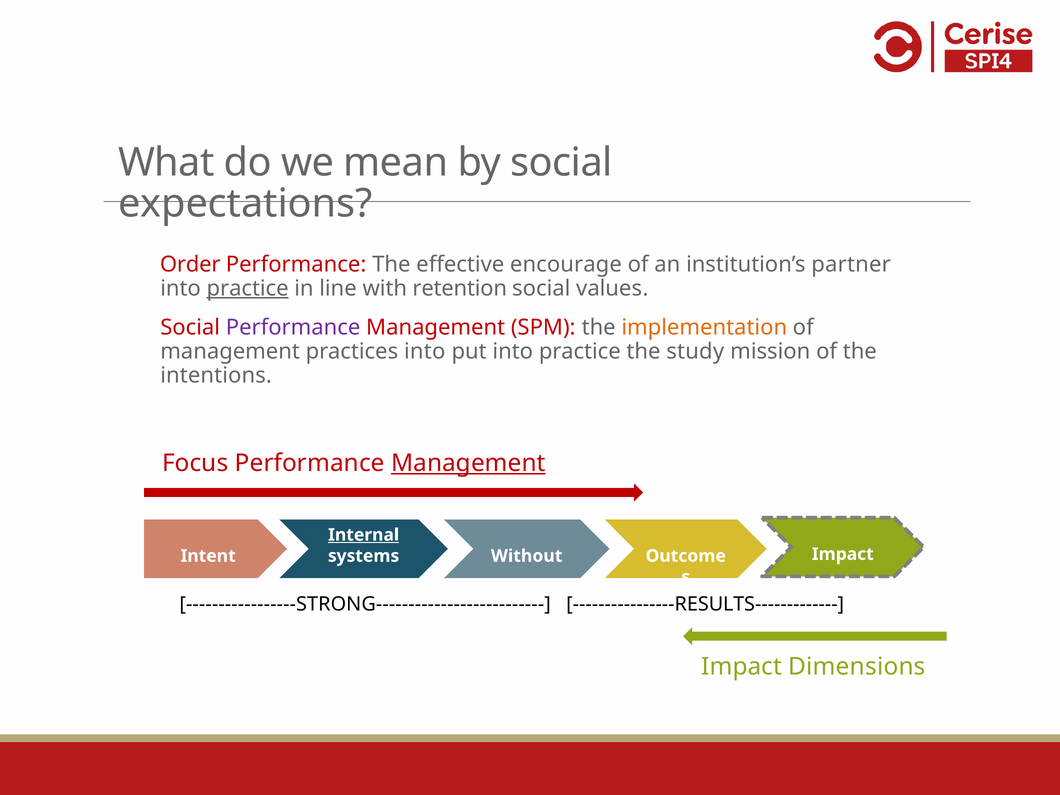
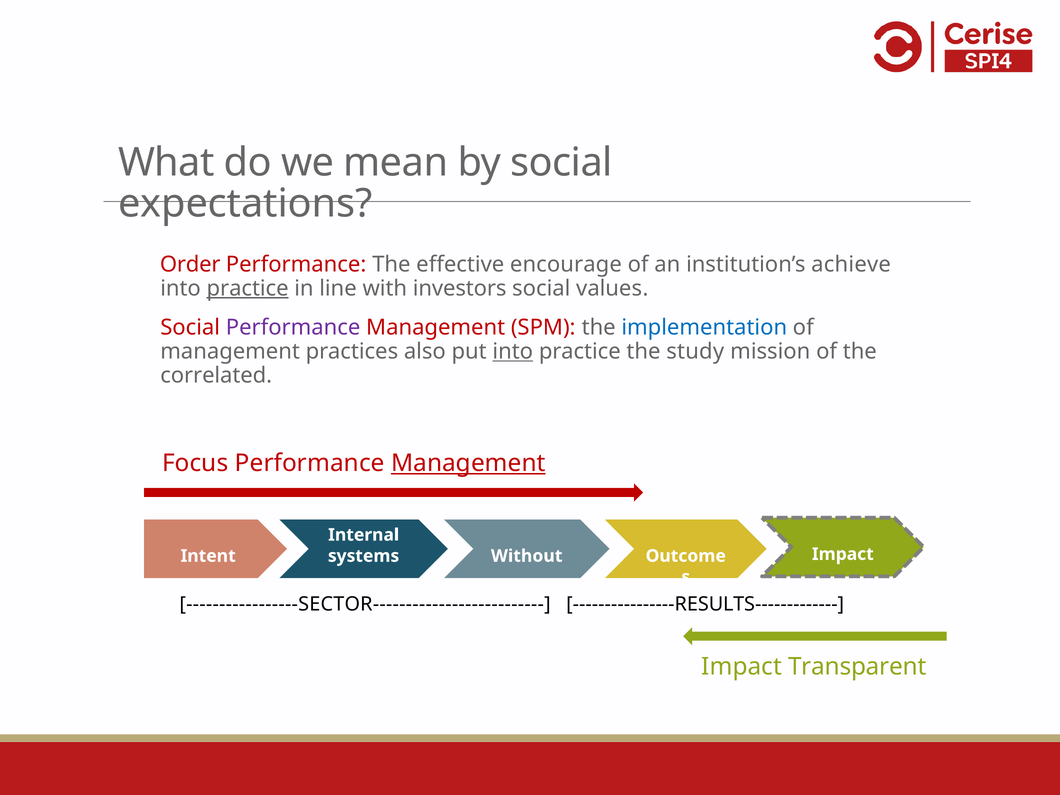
partner: partner -> achieve
retention: retention -> investors
implementation colour: orange -> blue
practices into: into -> also
into at (513, 351) underline: none -> present
intentions: intentions -> correlated
Internal underline: present -> none
-----------------STRONG--------------------------: -----------------STRONG-------------------------- -> -----------------SECTOR--------------------------
Dimensions: Dimensions -> Transparent
